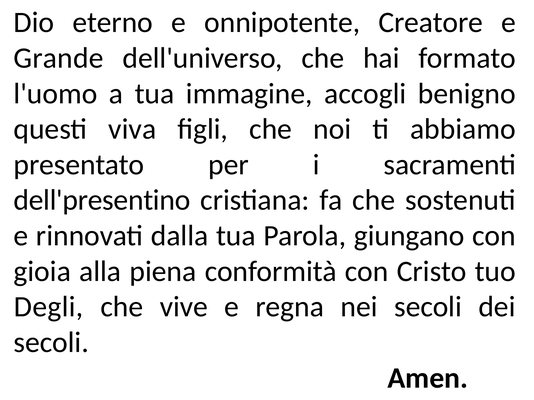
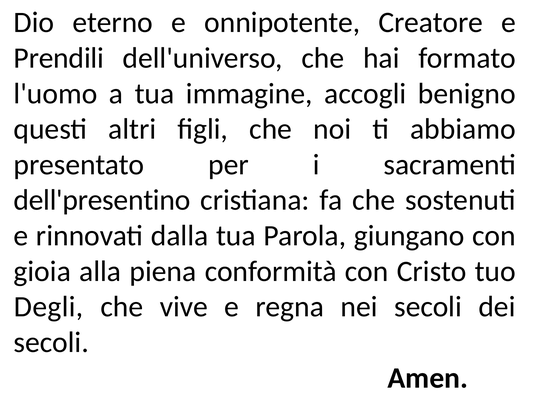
Grande: Grande -> Prendili
viva: viva -> altri
